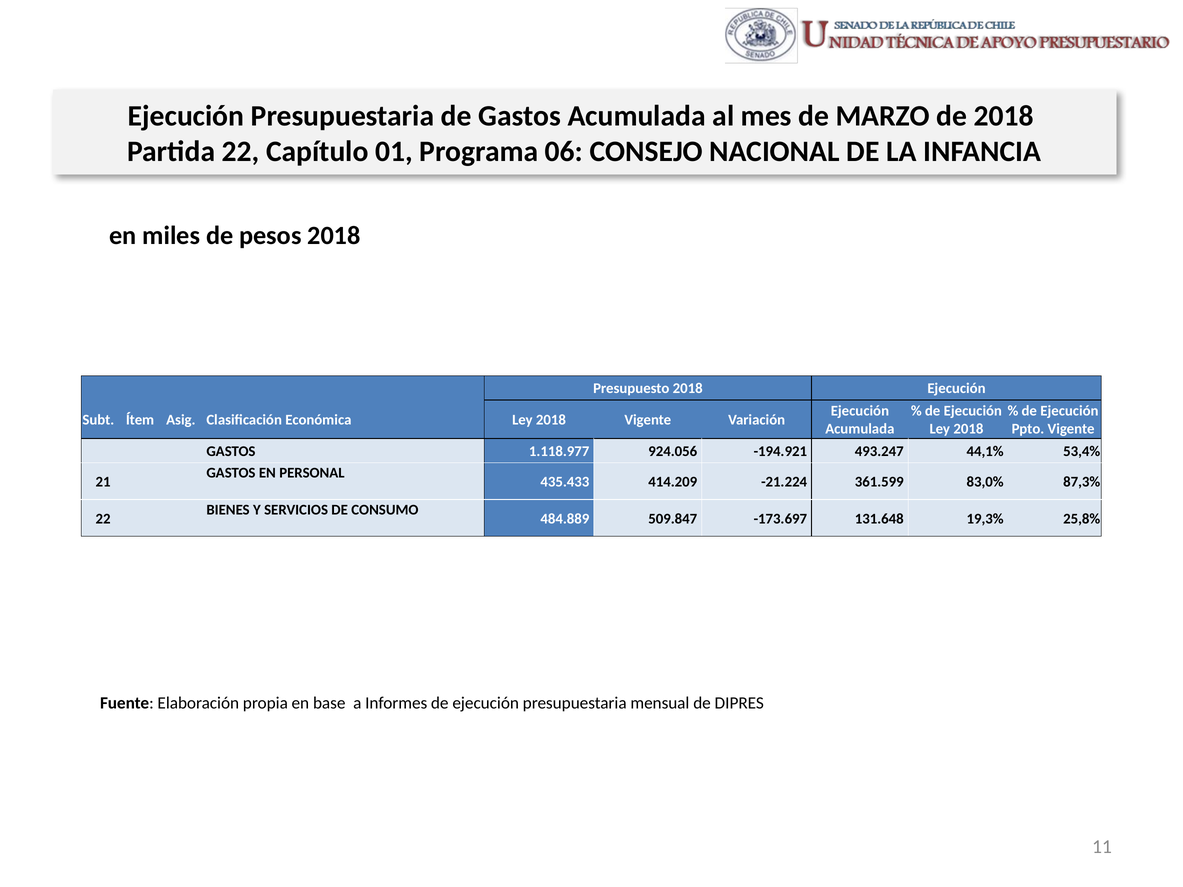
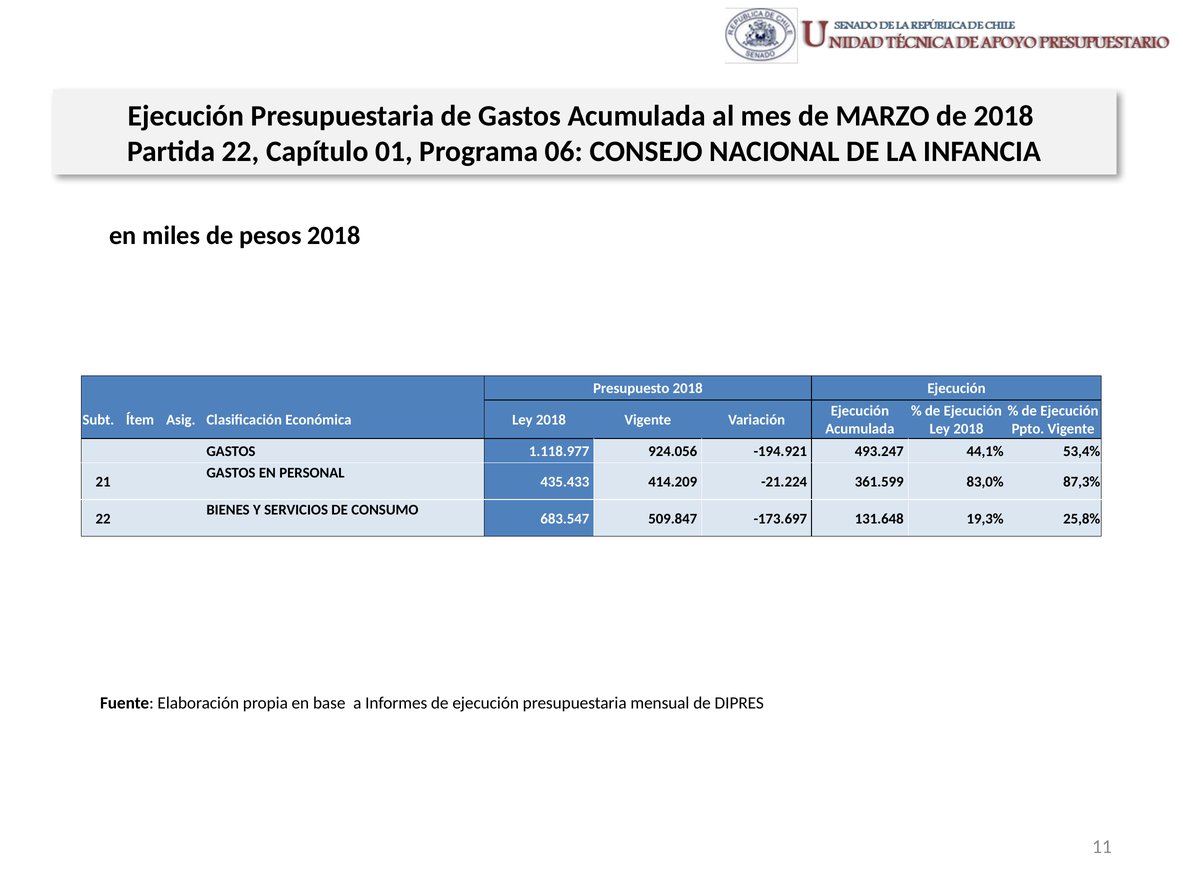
484.889: 484.889 -> 683.547
